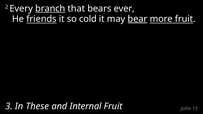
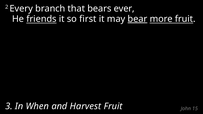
branch underline: present -> none
cold: cold -> first
These: These -> When
Internal: Internal -> Harvest
